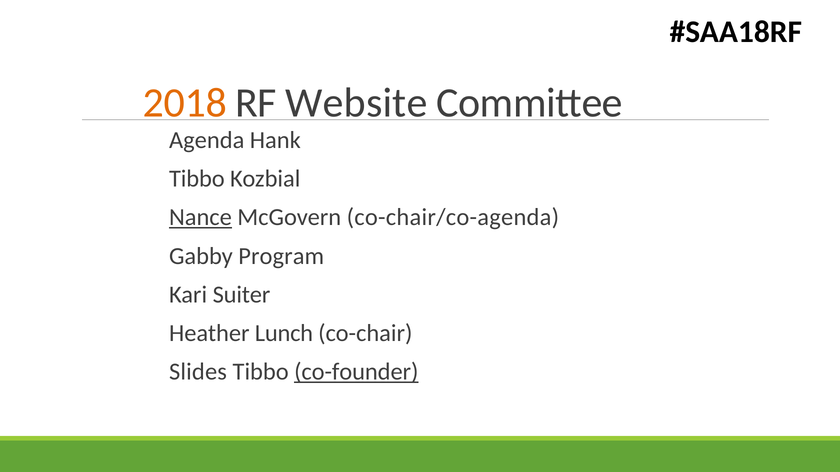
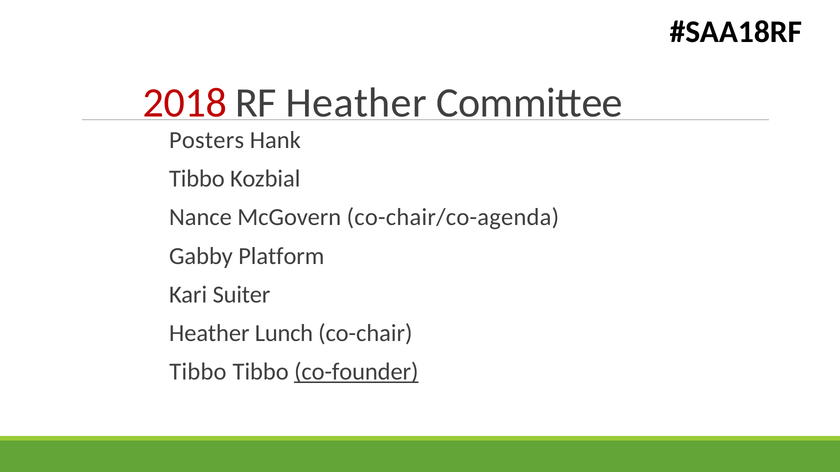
2018 colour: orange -> red
RF Website: Website -> Heather
Agenda: Agenda -> Posters
Nance underline: present -> none
Program: Program -> Platform
Slides at (198, 372): Slides -> Tibbo
